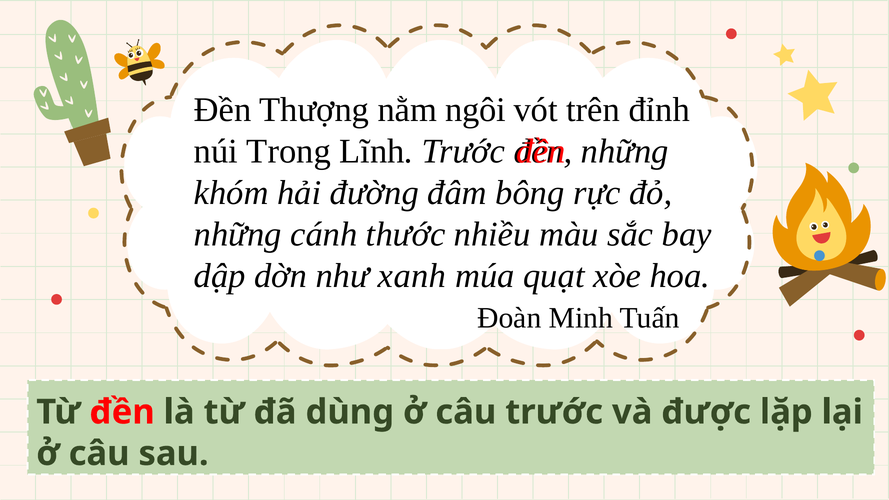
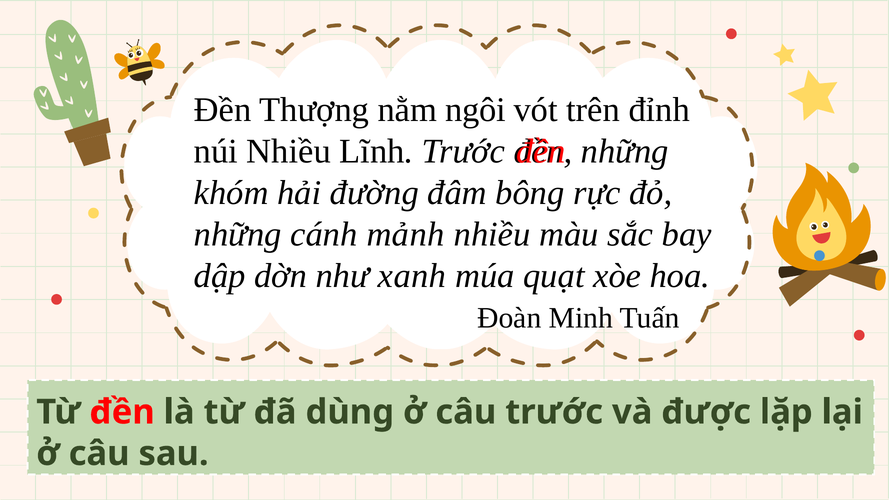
núi Trong: Trong -> Nhiều
thước: thước -> mảnh
